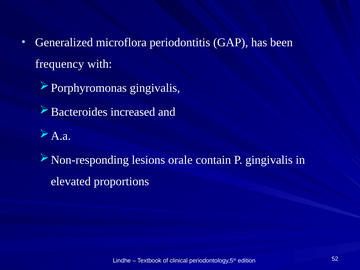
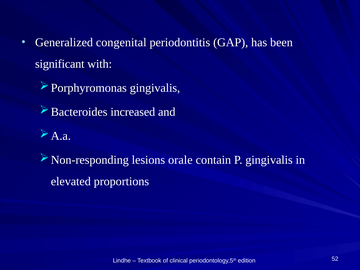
microflora: microflora -> congenital
frequency: frequency -> significant
